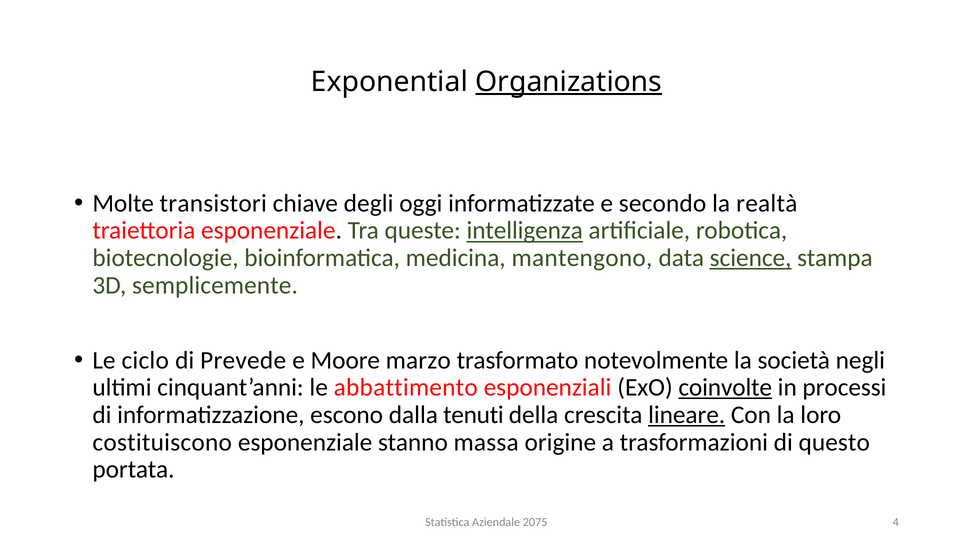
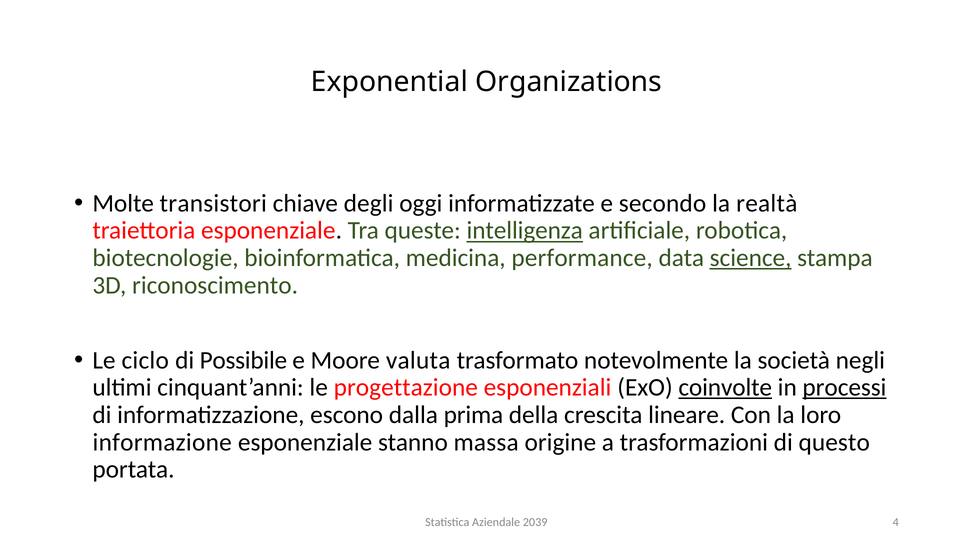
Organizations underline: present -> none
mantengono: mantengono -> performance
semplicemente: semplicemente -> riconoscimento
Prevede: Prevede -> Possibile
marzo: marzo -> valuta
abbattimento: abbattimento -> progettazione
processi underline: none -> present
tenuti: tenuti -> prima
lineare underline: present -> none
costituiscono: costituiscono -> informazione
2075: 2075 -> 2039
